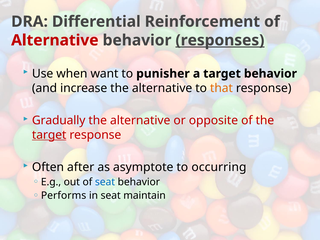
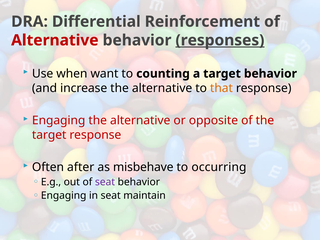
punisher: punisher -> counting
Gradually at (59, 120): Gradually -> Engaging
target at (49, 135) underline: present -> none
asymptote: asymptote -> misbehave
seat at (105, 182) colour: blue -> purple
Performs at (64, 196): Performs -> Engaging
